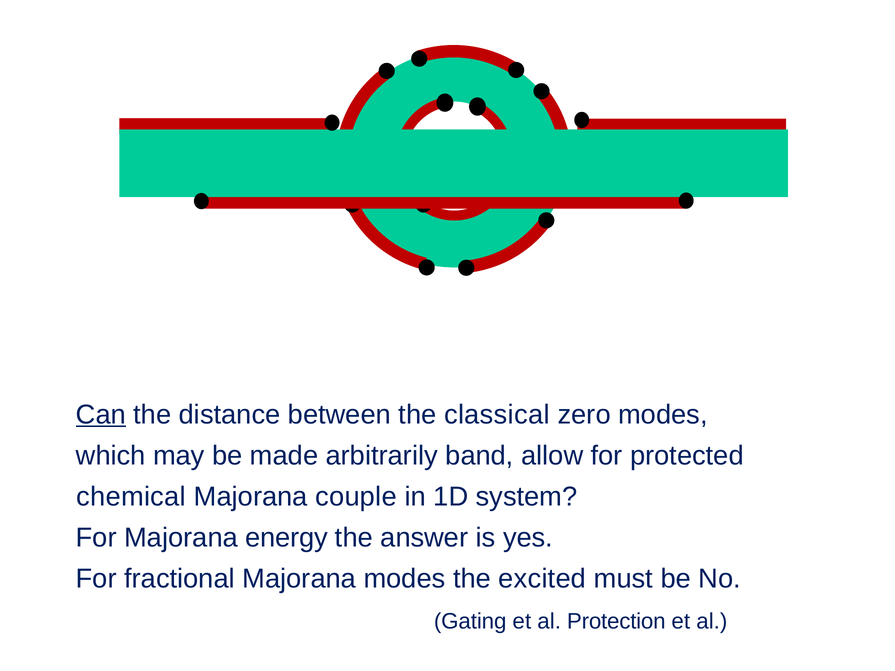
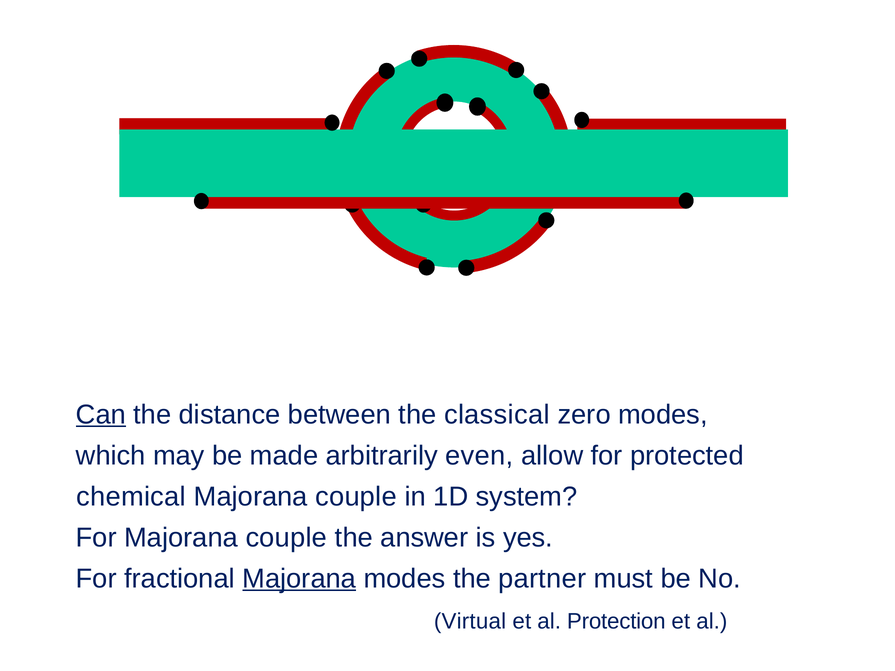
band: band -> even
For Majorana energy: energy -> couple
Majorana at (299, 579) underline: none -> present
excited: excited -> partner
Gating: Gating -> Virtual
